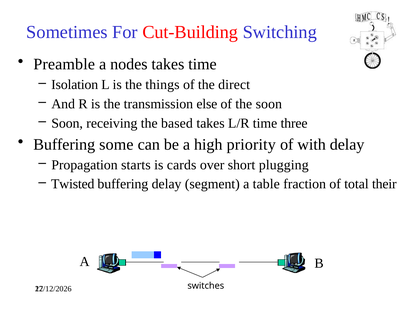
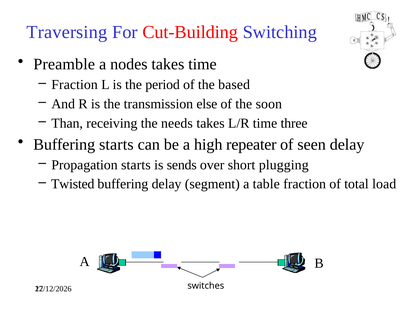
Sometimes: Sometimes -> Traversing
Isolation at (75, 85): Isolation -> Fraction
things: things -> period
direct: direct -> based
Soon at (67, 123): Soon -> Than
based: based -> needs
Buffering some: some -> starts
priority: priority -> repeater
with: with -> seen
cards: cards -> sends
their: their -> load
